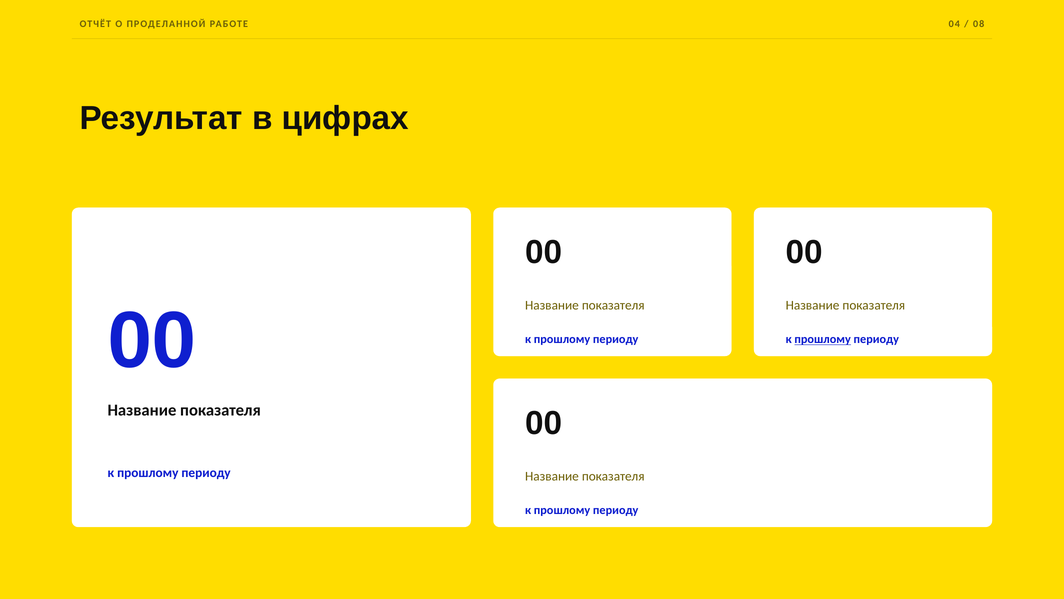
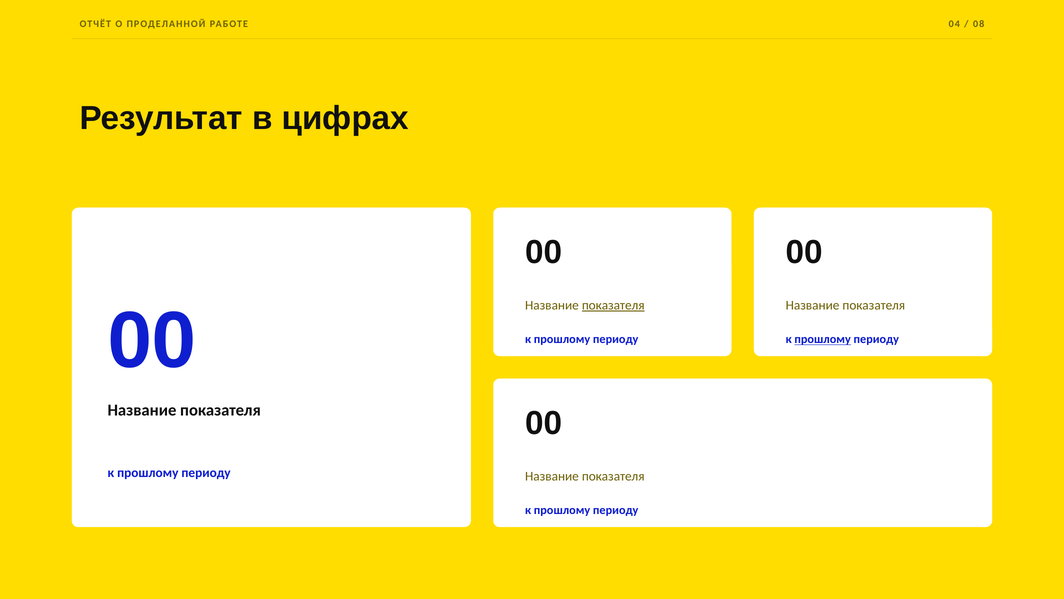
показателя at (613, 305) underline: none -> present
